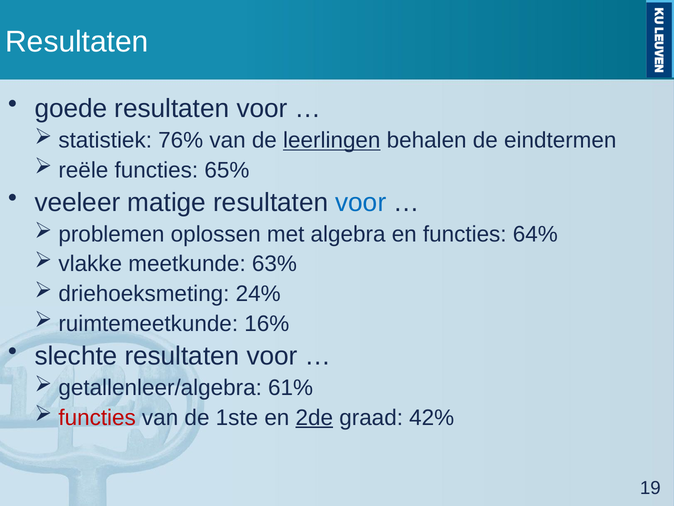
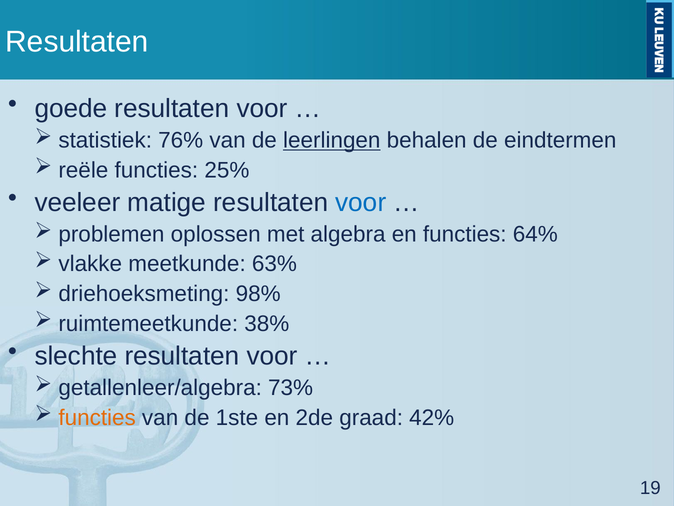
65%: 65% -> 25%
24%: 24% -> 98%
16%: 16% -> 38%
61%: 61% -> 73%
functies at (97, 417) colour: red -> orange
2de underline: present -> none
